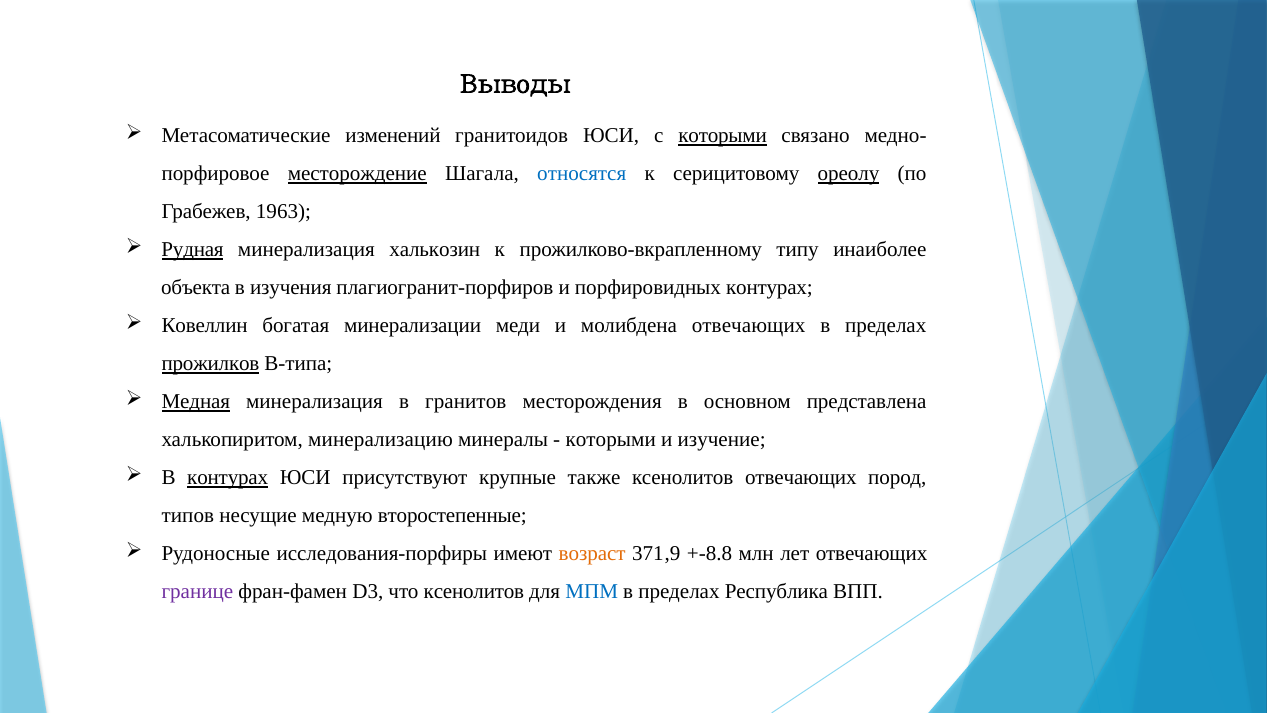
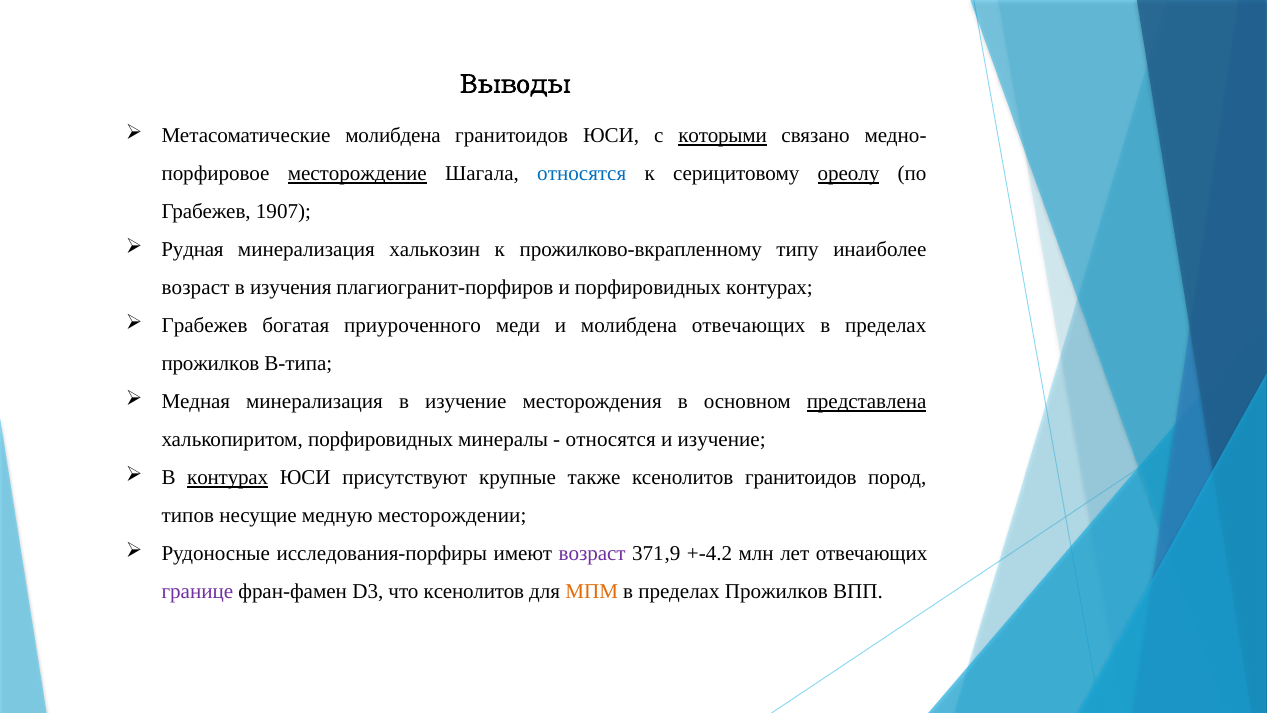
Метасоматические изменений: изменений -> молибдена
1963: 1963 -> 1907
Рудная underline: present -> none
объекта at (196, 288): объекта -> возраст
Ковеллин at (205, 326): Ковеллин -> Грабежев
минерализации: минерализации -> приуроченного
прожилков at (210, 364) underline: present -> none
Медная underline: present -> none
в гранитов: гранитов -> изучение
представлена underline: none -> present
халькопиритом минерализацию: минерализацию -> порфировидных
которыми at (611, 440): которыми -> относятся
ксенолитов отвечающих: отвечающих -> гранитоидов
второстепенные: второстепенные -> месторождении
возраст at (592, 554) colour: orange -> purple
+-8.8: +-8.8 -> +-4.2
МПМ colour: blue -> orange
Республика at (776, 592): Республика -> Прожилков
